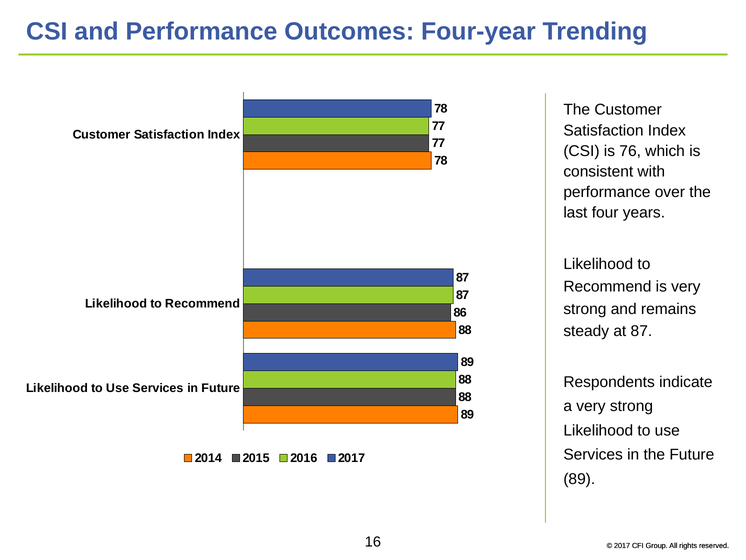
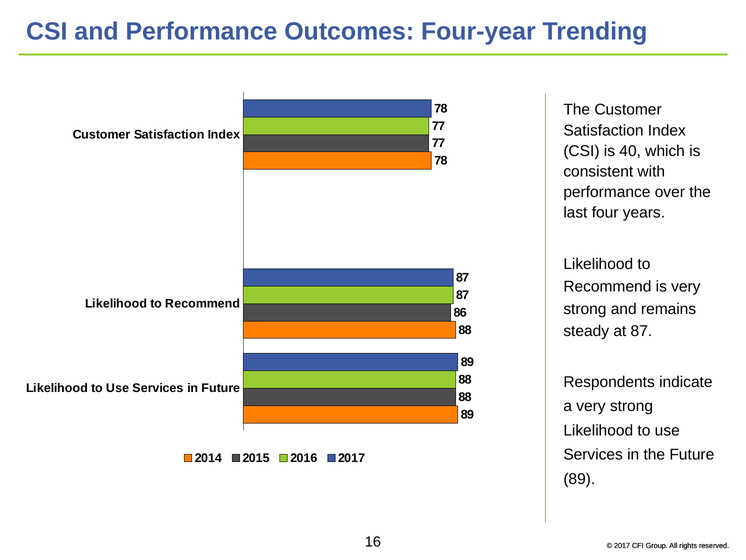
76: 76 -> 40
